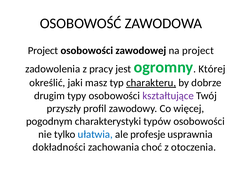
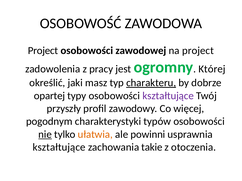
drugim: drugim -> opartej
nie underline: none -> present
ułatwia colour: blue -> orange
profesje: profesje -> powinni
dokładności at (59, 148): dokładności -> kształtujące
choć: choć -> takie
